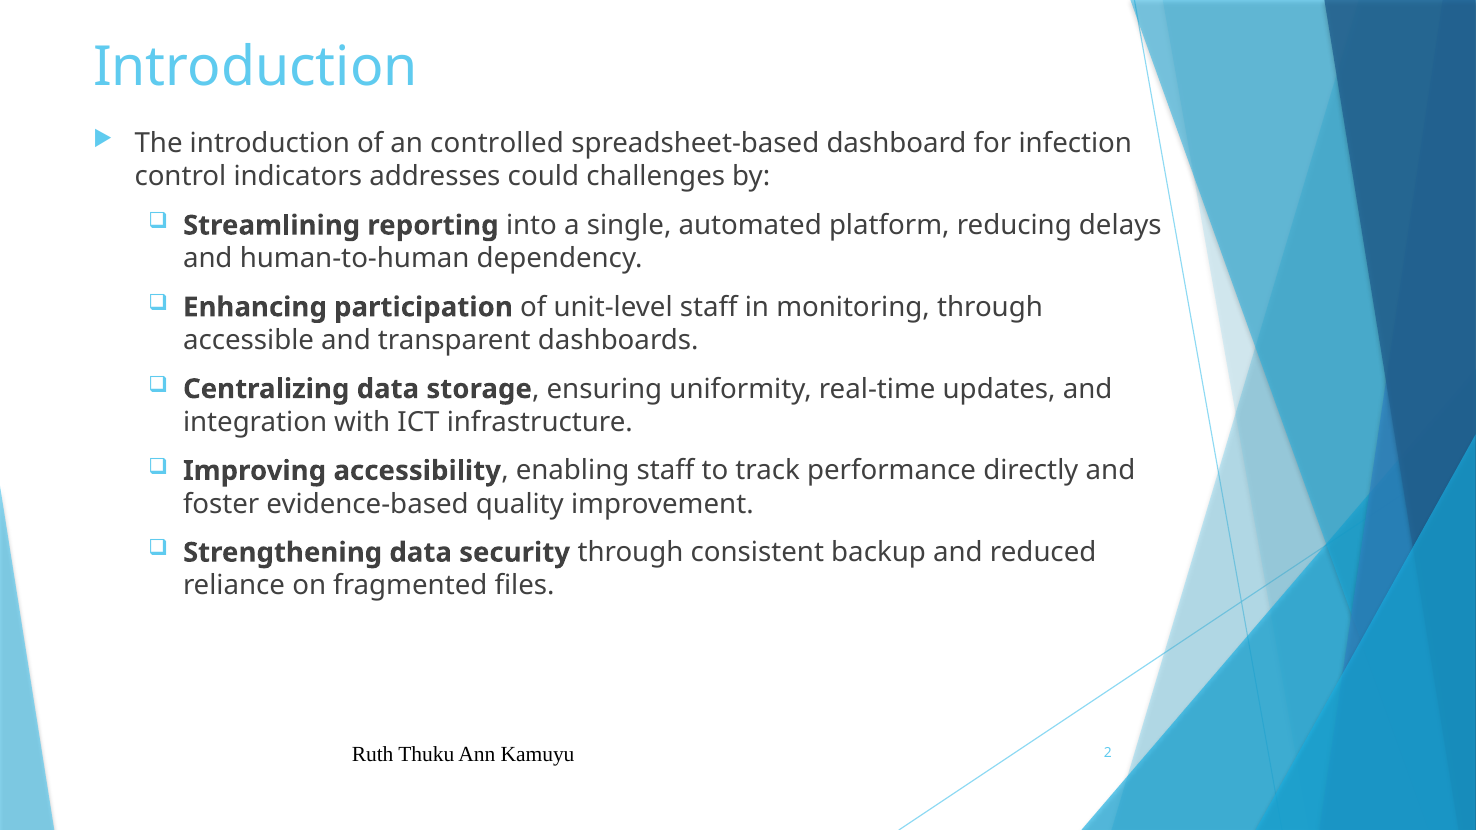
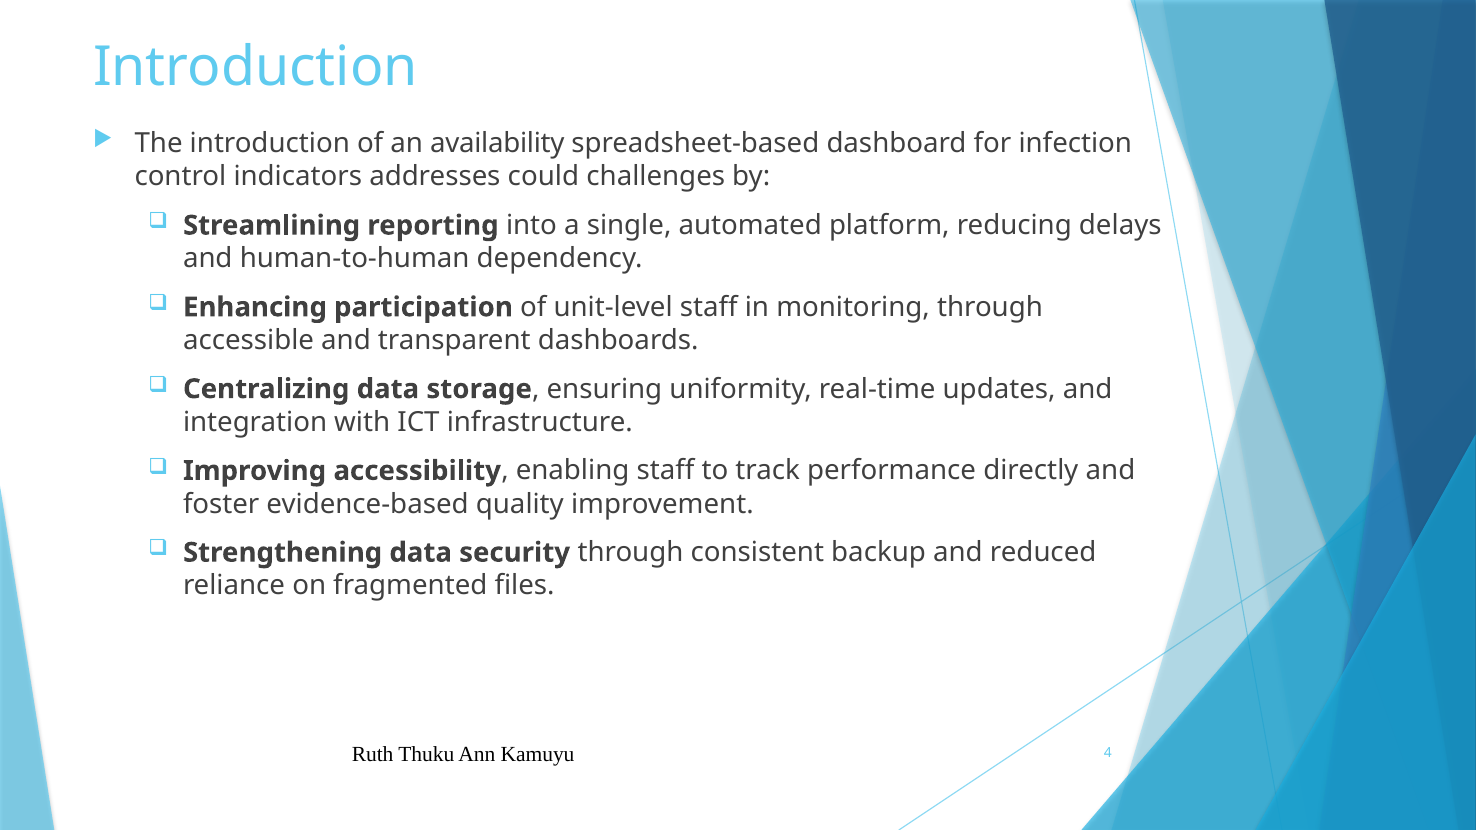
controlled: controlled -> availability
2: 2 -> 4
